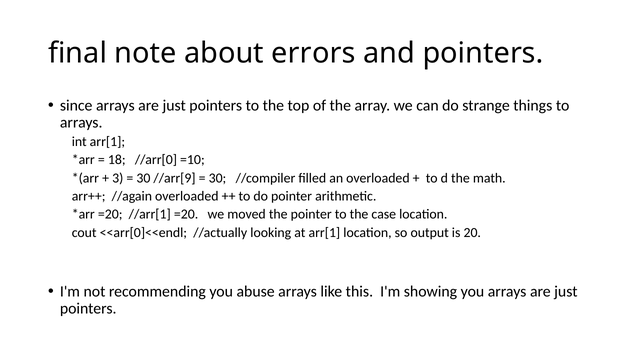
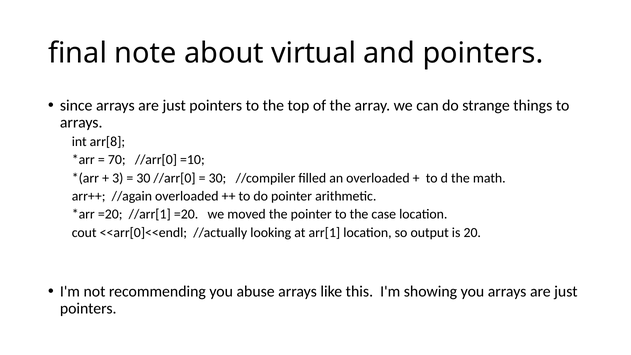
errors: errors -> virtual
int arr[1: arr[1 -> arr[8
18: 18 -> 70
30 //arr[9: //arr[9 -> //arr[0
